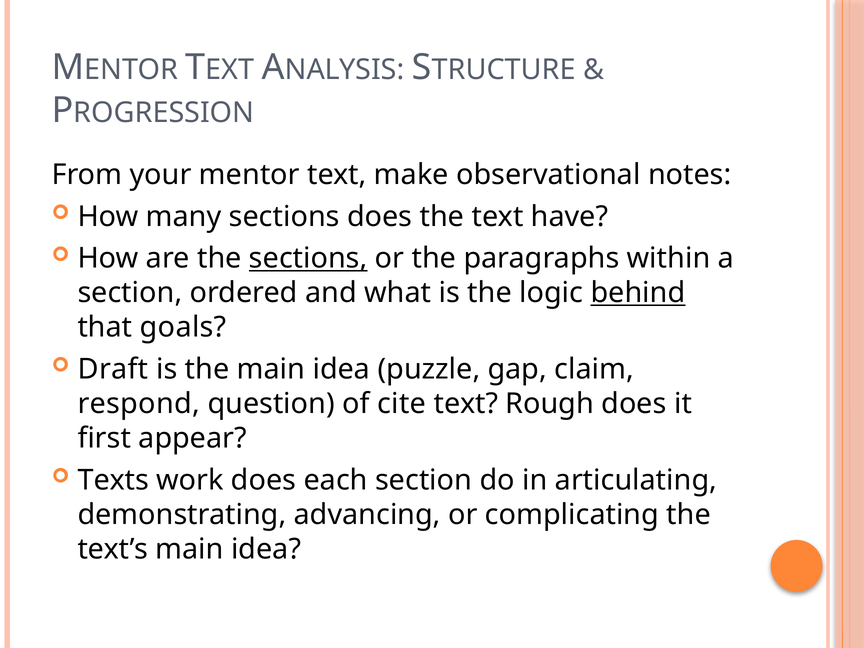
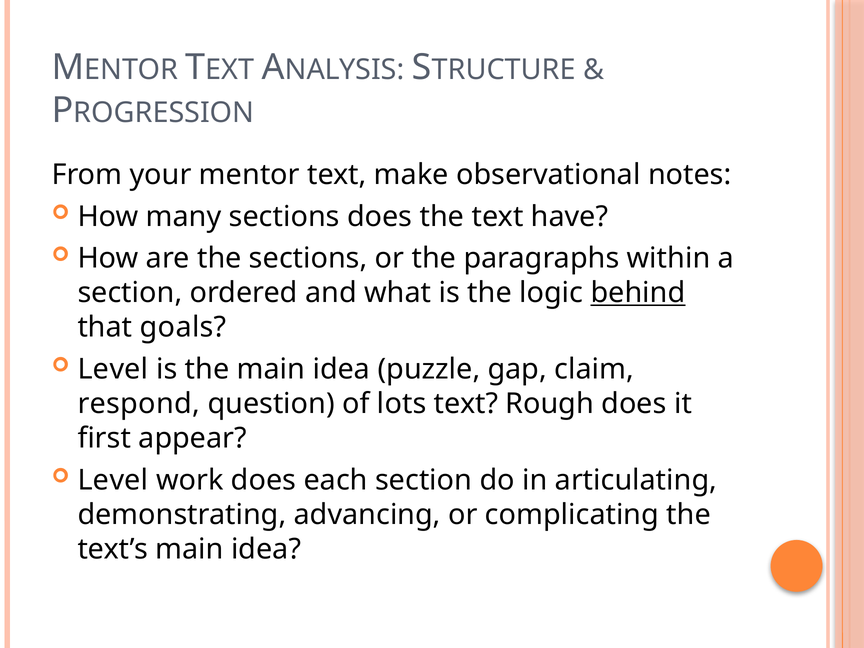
sections at (308, 258) underline: present -> none
Draft at (113, 369): Draft -> Level
cite: cite -> lots
Texts at (113, 480): Texts -> Level
